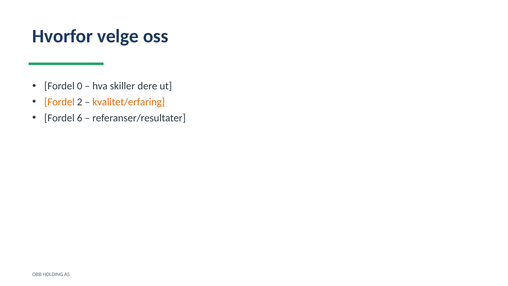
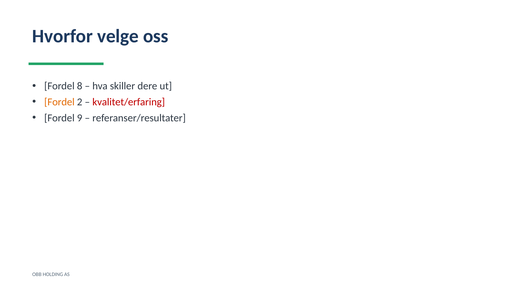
0: 0 -> 8
kvalitet/erfaring colour: orange -> red
6: 6 -> 9
